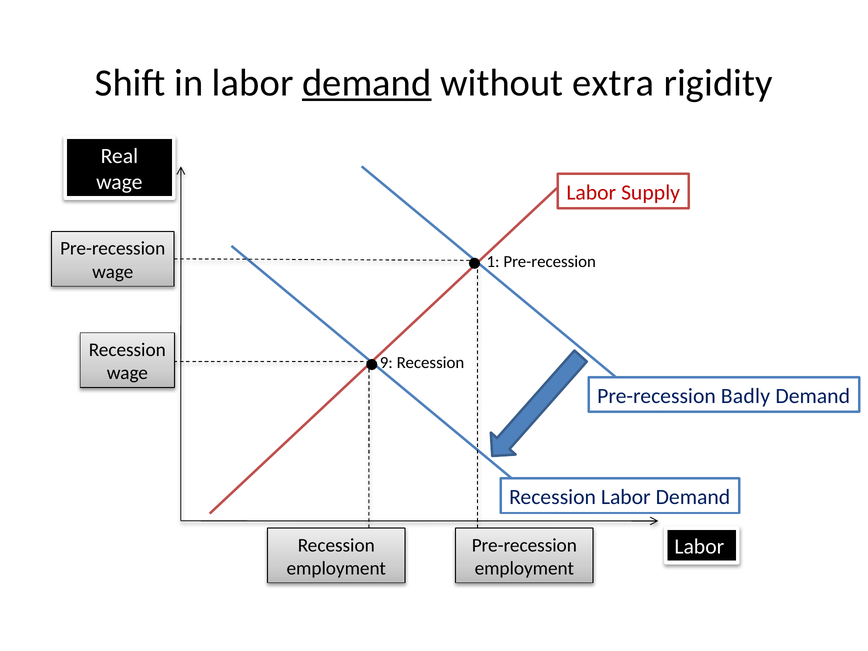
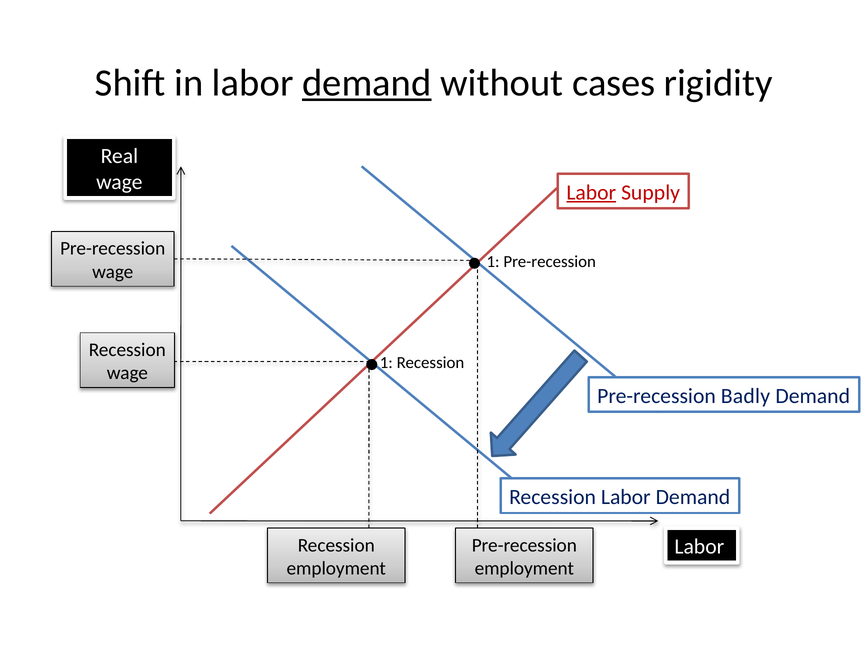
extra: extra -> cases
Labor at (591, 192) underline: none -> present
9 at (386, 363): 9 -> 1
